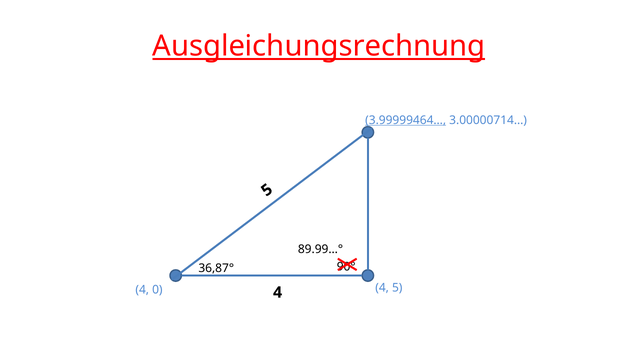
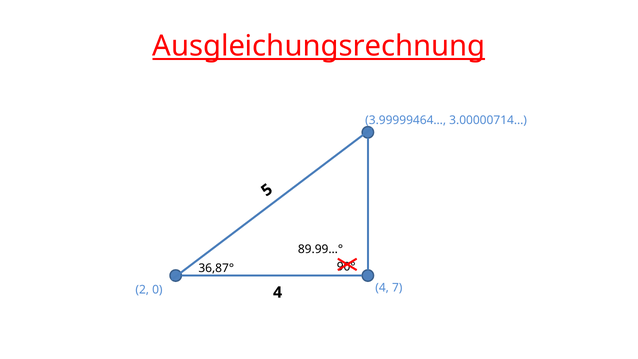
3.99999464… underline: present -> none
4 at (142, 290): 4 -> 2
0 4 5: 5 -> 7
